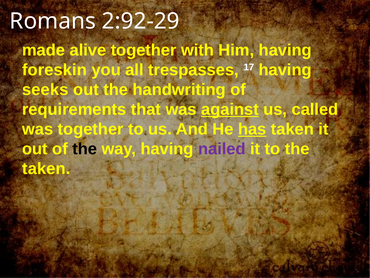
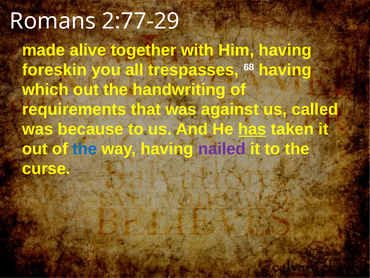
2:92-29: 2:92-29 -> 2:77-29
17: 17 -> 68
seeks: seeks -> which
against underline: present -> none
was together: together -> because
the at (85, 149) colour: black -> blue
taken at (46, 168): taken -> curse
